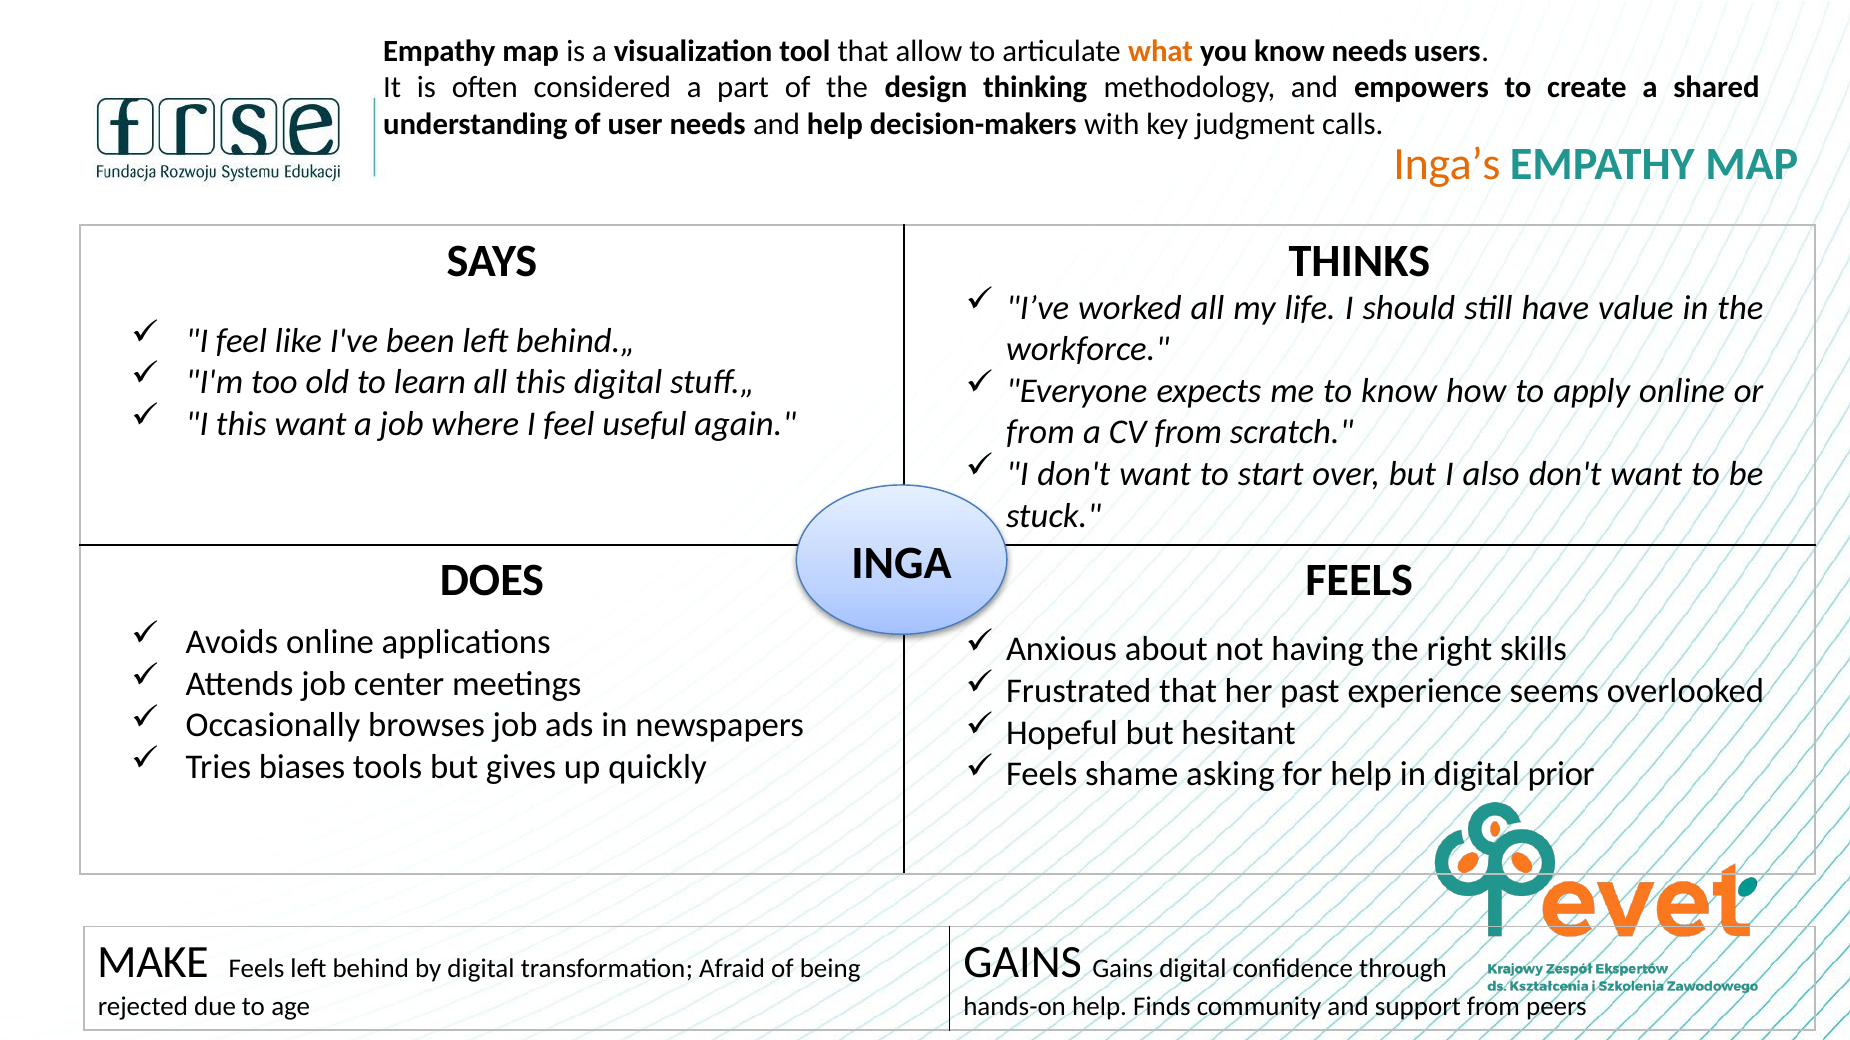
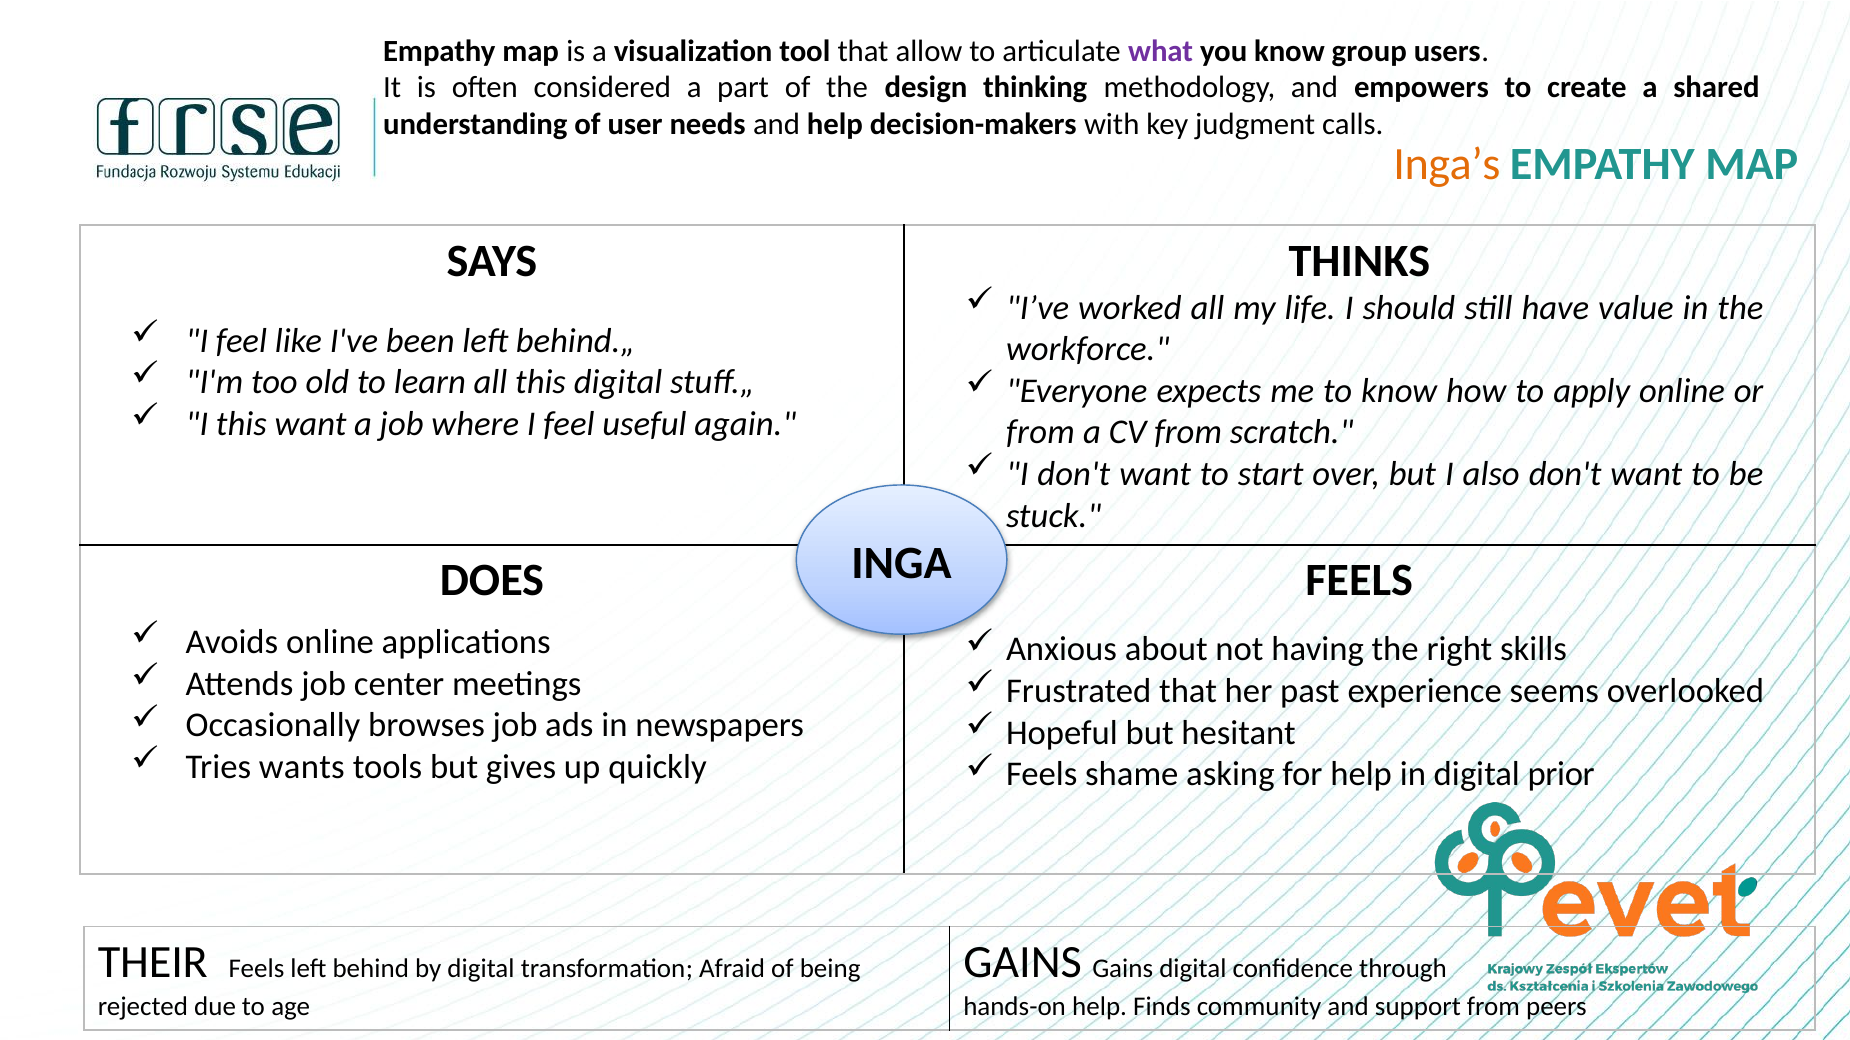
what colour: orange -> purple
know needs: needs -> group
biases: biases -> wants
MAKE: MAKE -> THEIR
